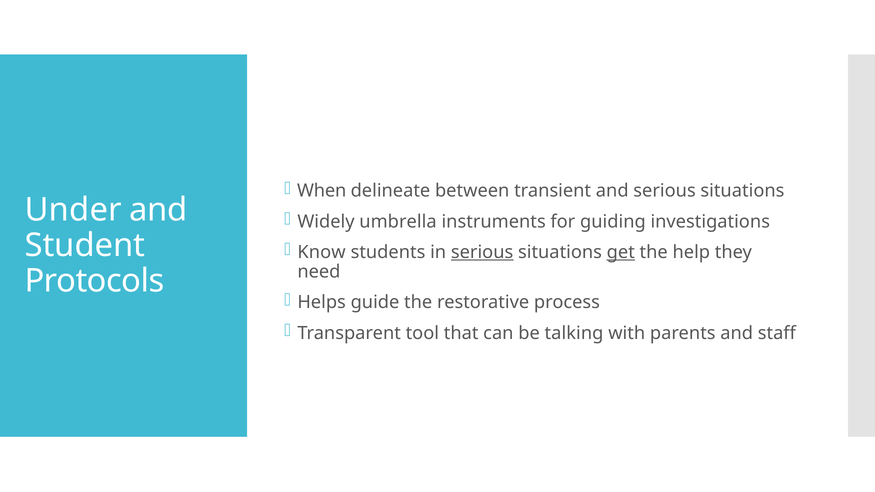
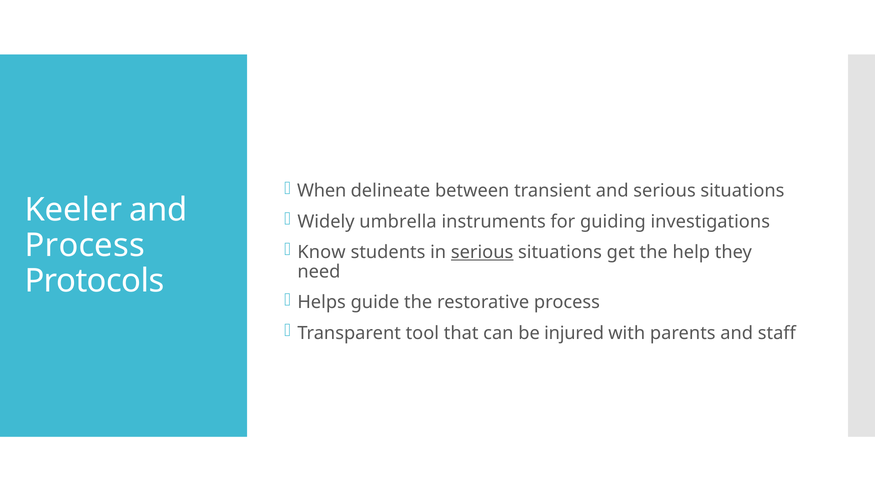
Under: Under -> Keeler
Student at (85, 246): Student -> Process
get underline: present -> none
talking: talking -> injured
